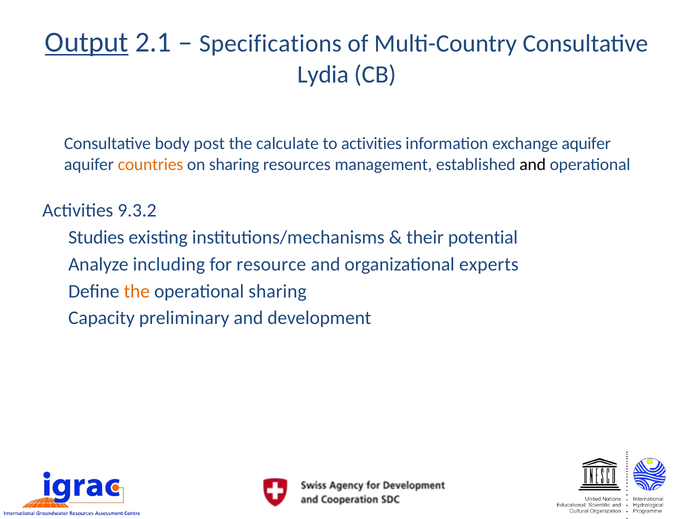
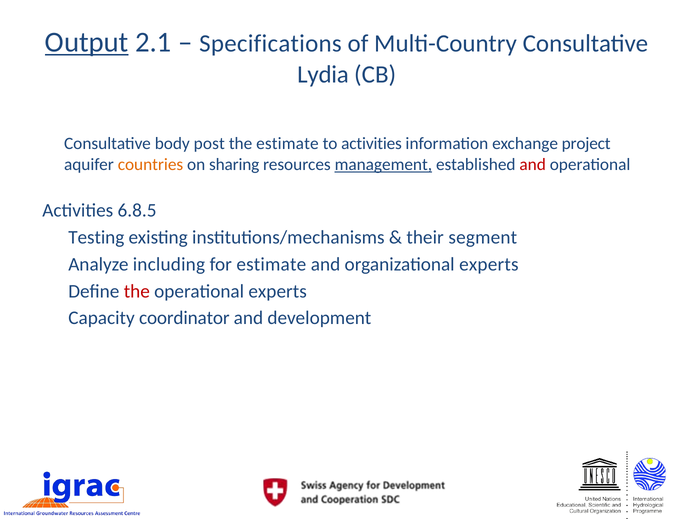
the calculate: calculate -> estimate
exchange aquifer: aquifer -> project
management underline: none -> present
and at (533, 164) colour: black -> red
9.3.2: 9.3.2 -> 6.8.5
Studies: Studies -> Testing
potential: potential -> segment
for resource: resource -> estimate
the at (137, 291) colour: orange -> red
operational sharing: sharing -> experts
preliminary: preliminary -> coordinator
